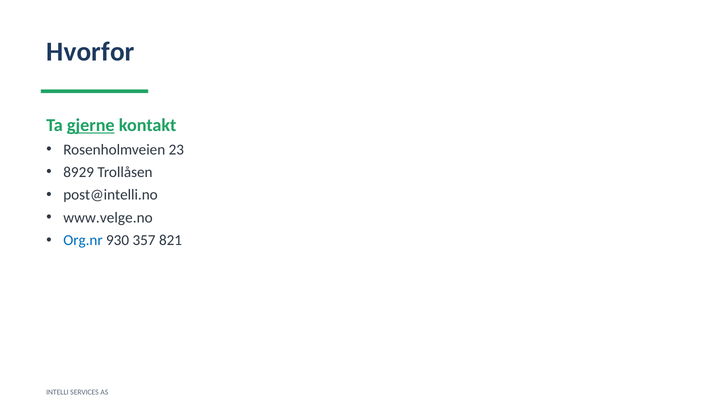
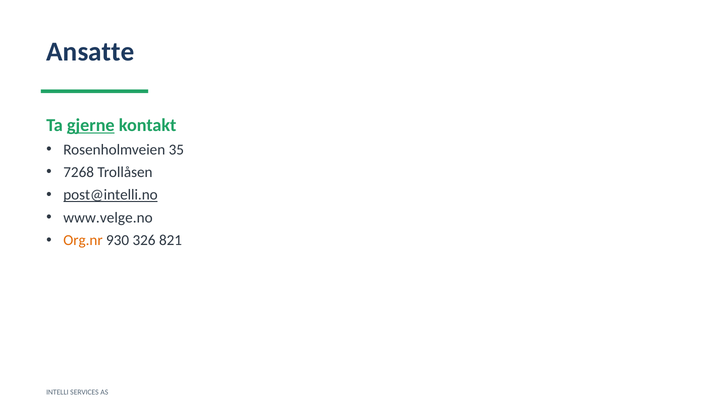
Hvorfor: Hvorfor -> Ansatte
23: 23 -> 35
8929: 8929 -> 7268
post@intelli.no underline: none -> present
Org.nr colour: blue -> orange
357: 357 -> 326
